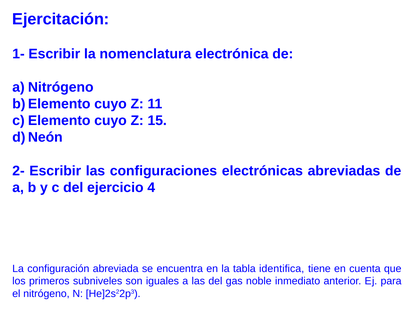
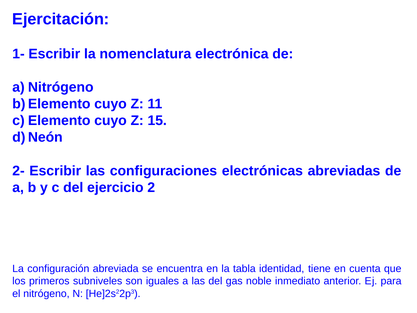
4: 4 -> 2
identifica: identifica -> identidad
